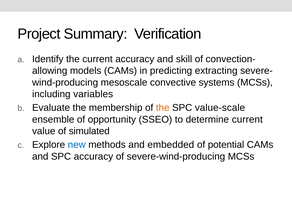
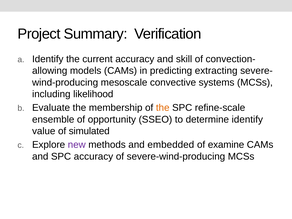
variables: variables -> likelihood
value-scale: value-scale -> refine-scale
determine current: current -> identify
new colour: blue -> purple
potential: potential -> examine
